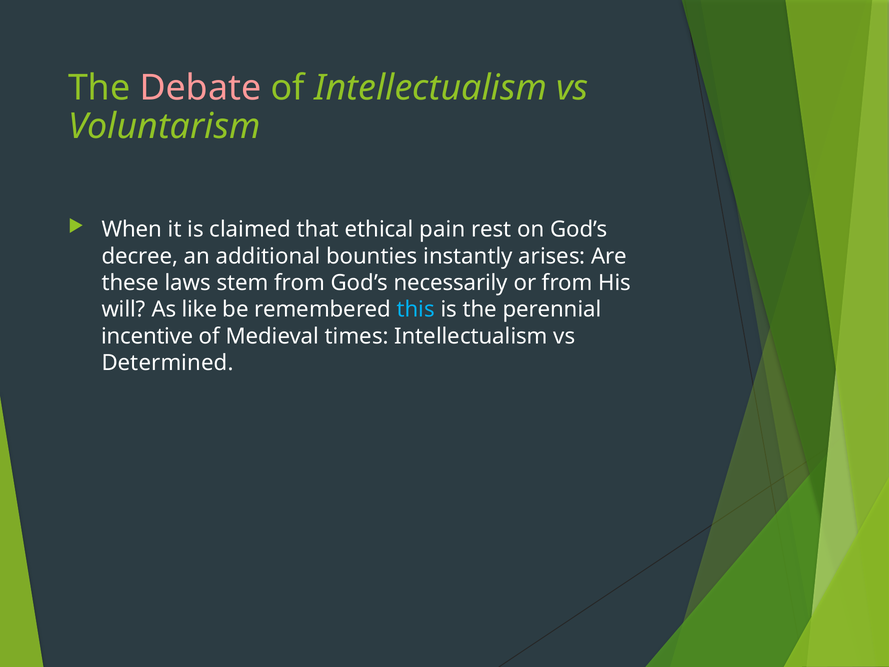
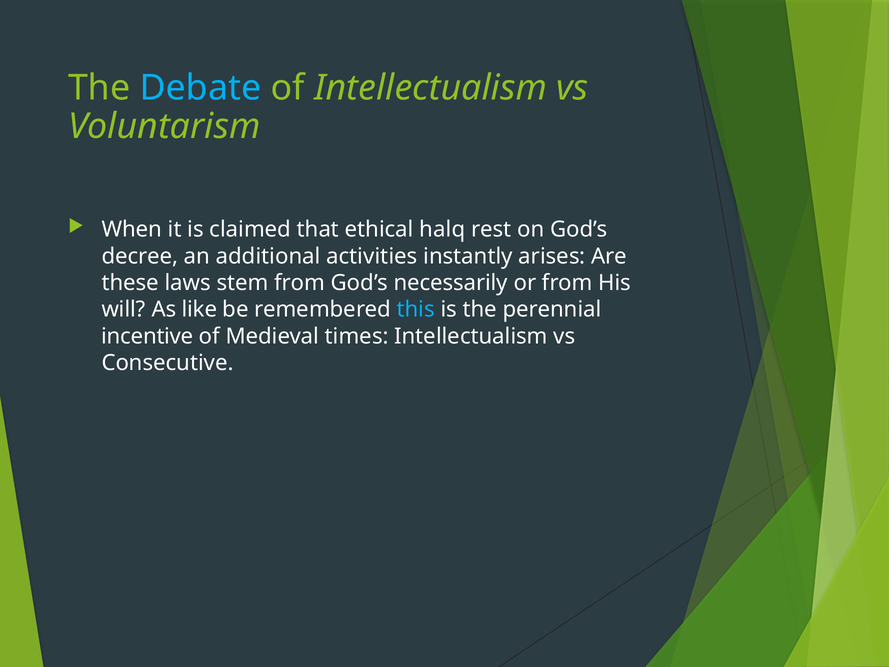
Debate colour: pink -> light blue
pain: pain -> halq
bounties: bounties -> activities
Determined: Determined -> Consecutive
